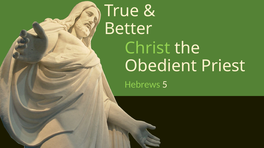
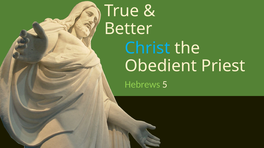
Christ colour: light green -> light blue
